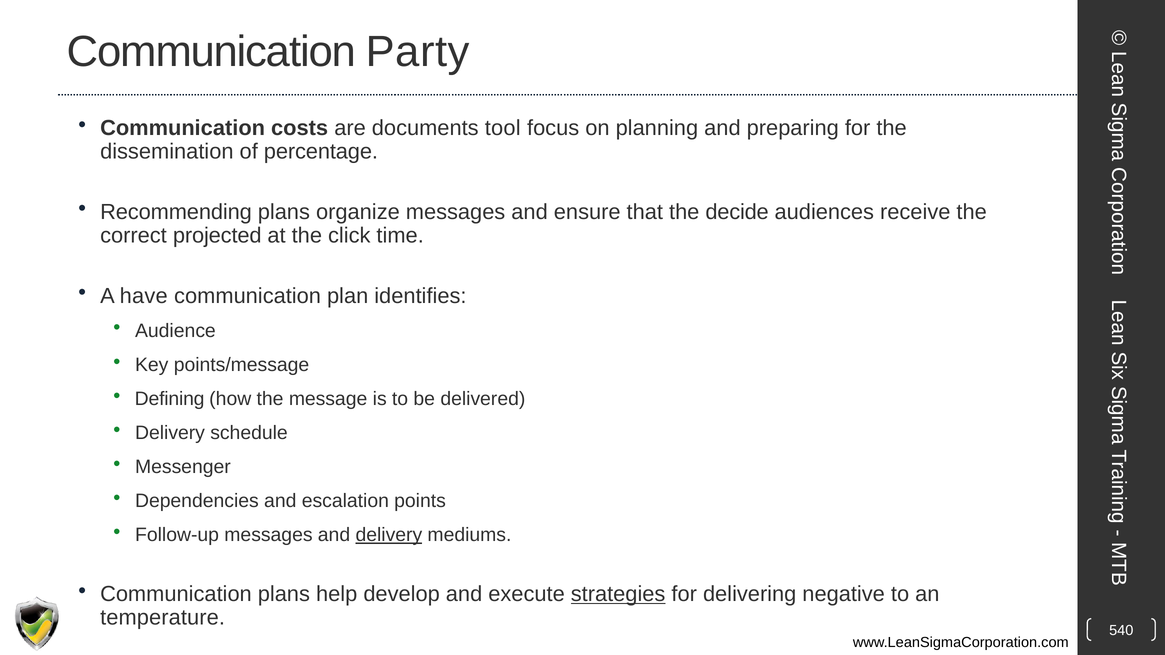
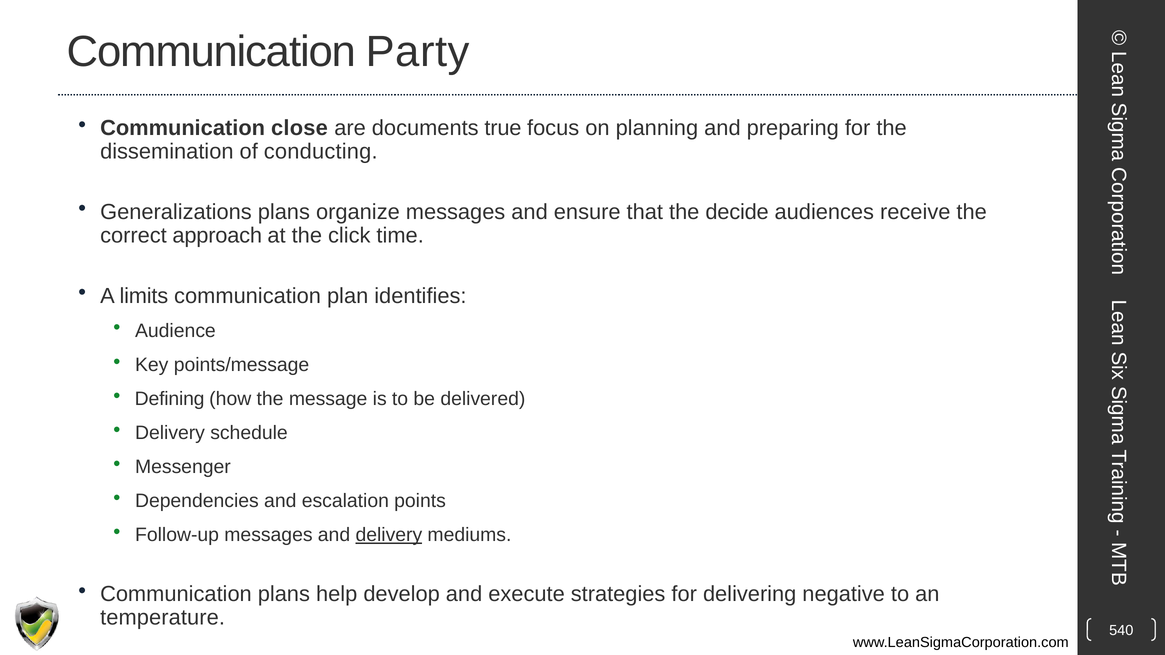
costs: costs -> close
tool: tool -> true
percentage: percentage -> conducting
Recommending: Recommending -> Generalizations
projected: projected -> approach
have: have -> limits
strategies underline: present -> none
